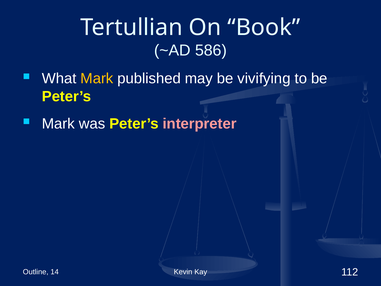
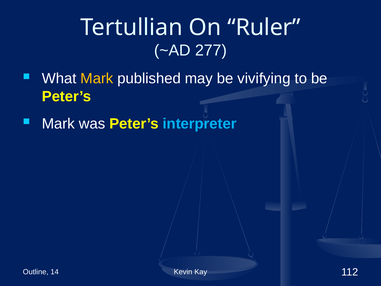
Book: Book -> Ruler
586: 586 -> 277
interpreter colour: pink -> light blue
